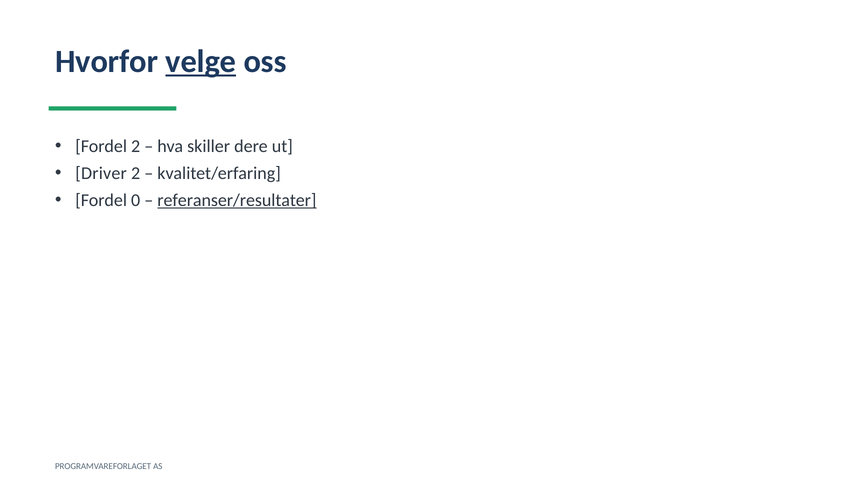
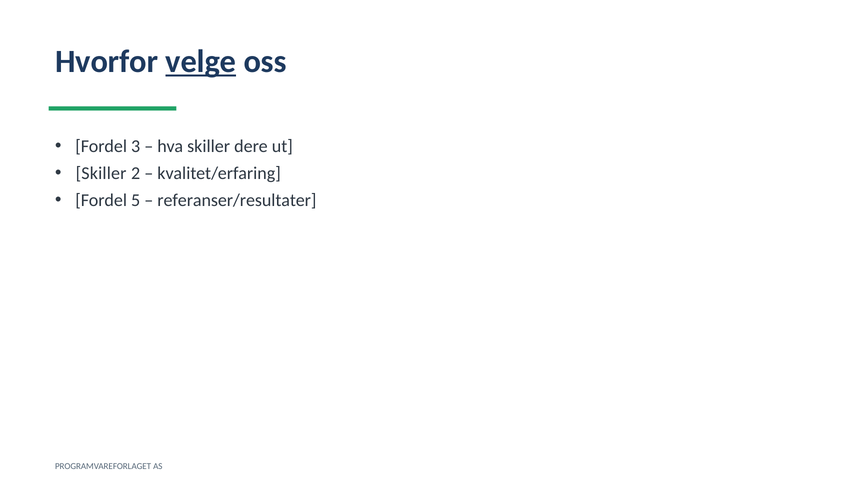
Fordel 2: 2 -> 3
Driver at (101, 174): Driver -> Skiller
0: 0 -> 5
referanser/resultater underline: present -> none
